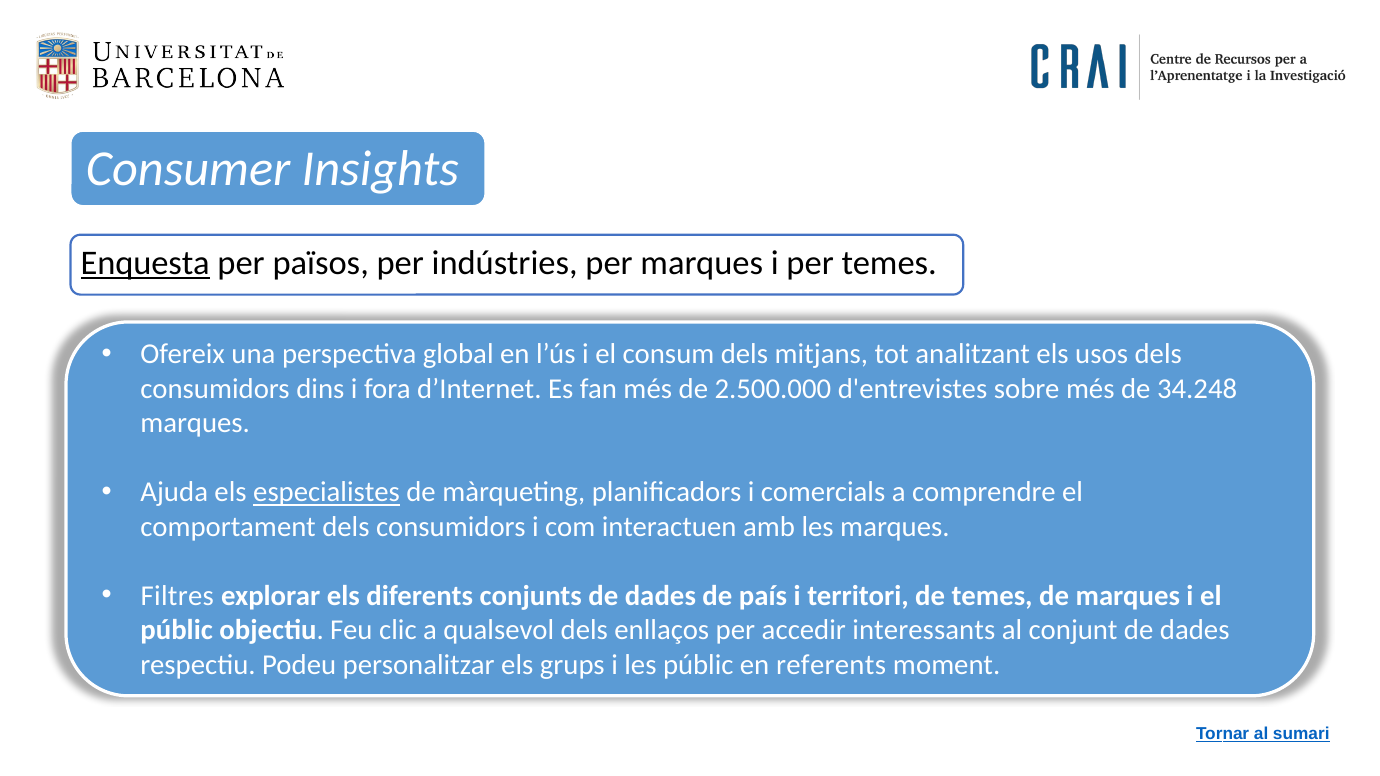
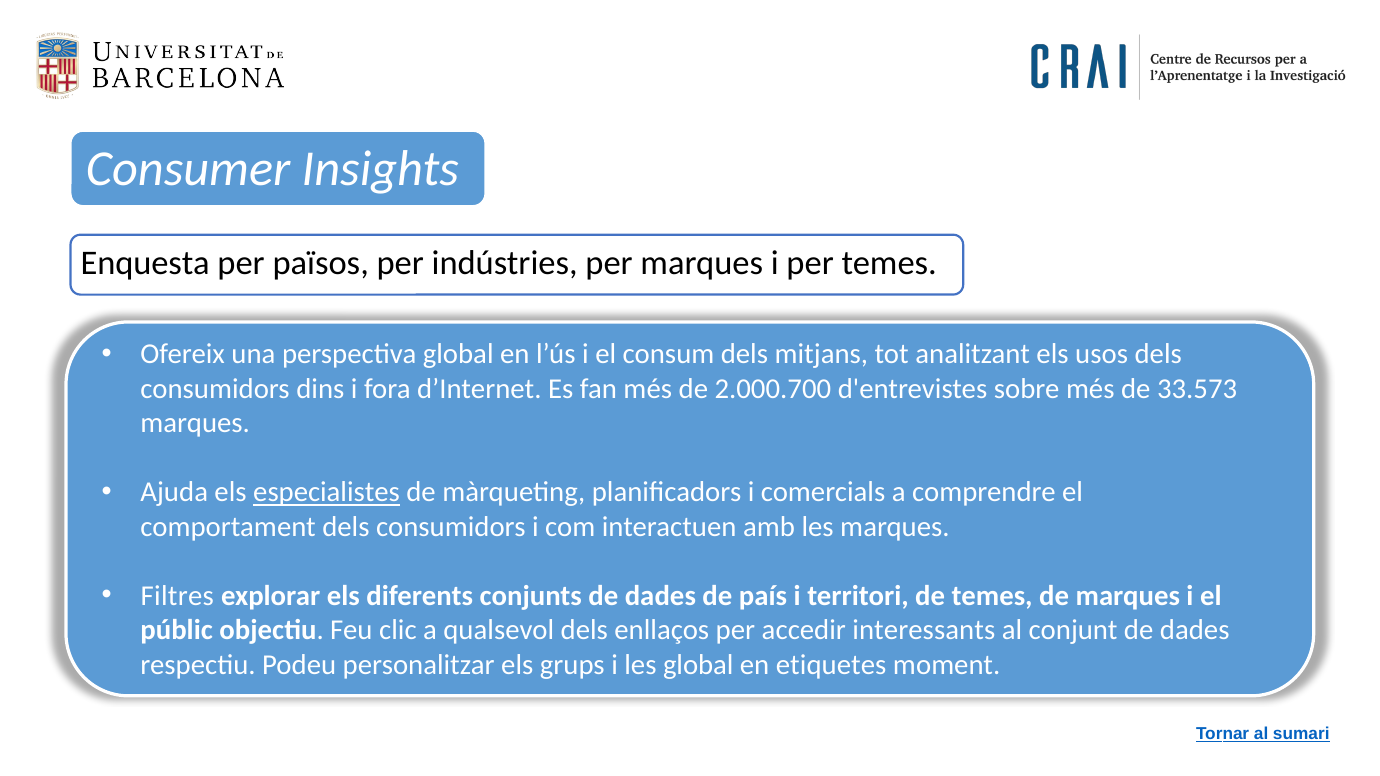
Enquesta underline: present -> none
2.500.000: 2.500.000 -> 2.000.700
34.248: 34.248 -> 33.573
les públic: públic -> global
referents: referents -> etiquetes
